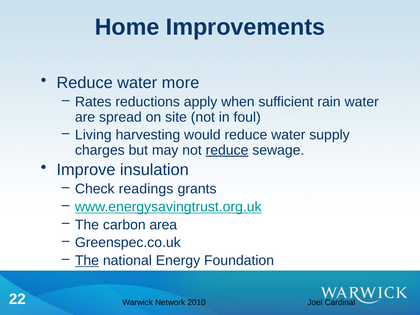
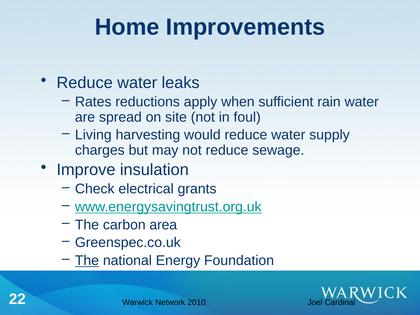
more: more -> leaks
reduce at (227, 150) underline: present -> none
readings: readings -> electrical
